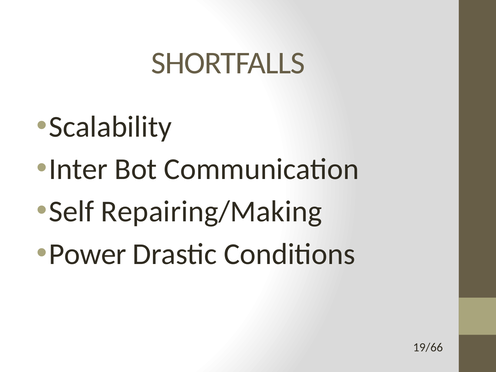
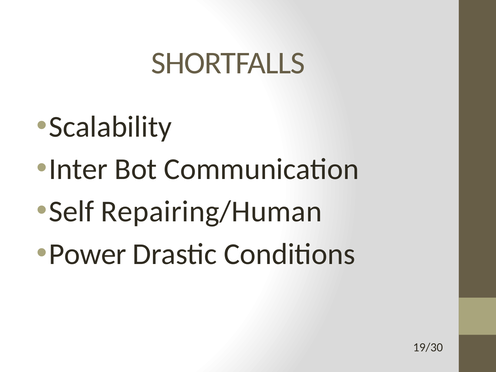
Repairing/Making: Repairing/Making -> Repairing/Human
19/66: 19/66 -> 19/30
